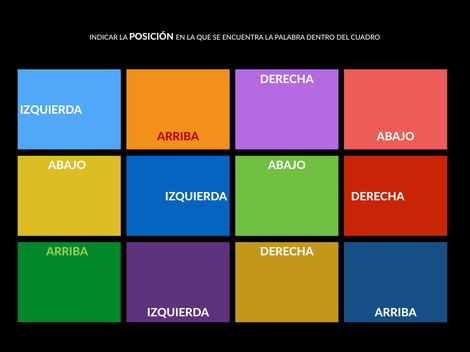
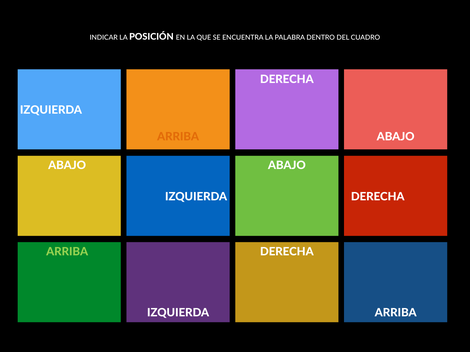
ARRIBA at (178, 137) colour: red -> orange
